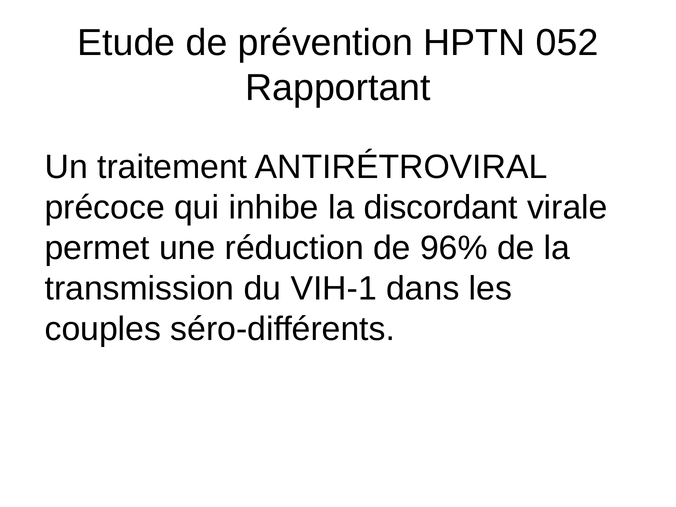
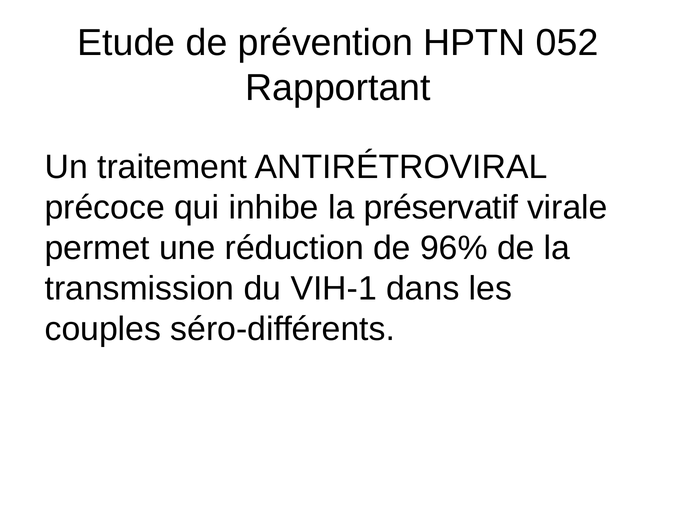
discordant: discordant -> préservatif
